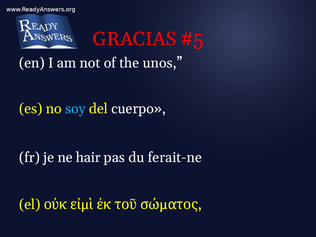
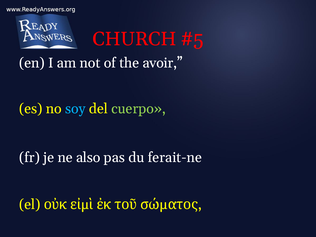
GRACIAS: GRACIAS -> CHURCH
unos: unos -> avoir
cuerpo colour: white -> light green
hair: hair -> also
